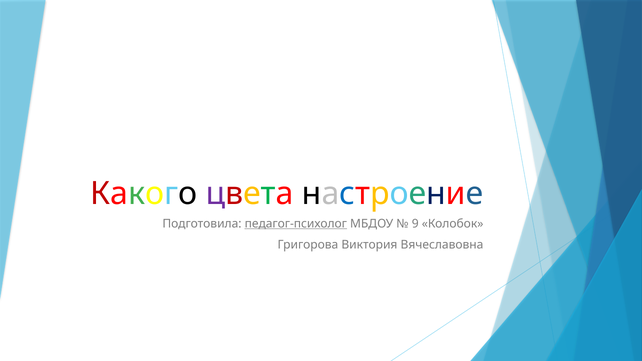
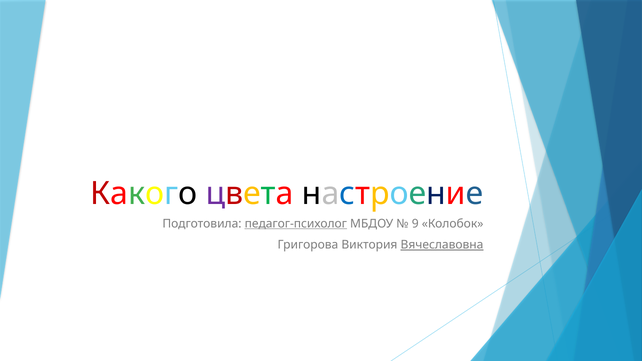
Вячеславовна underline: none -> present
